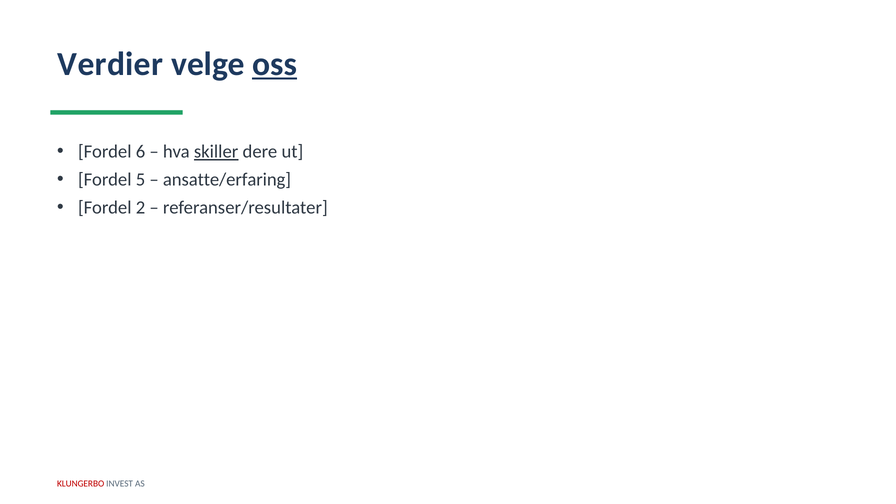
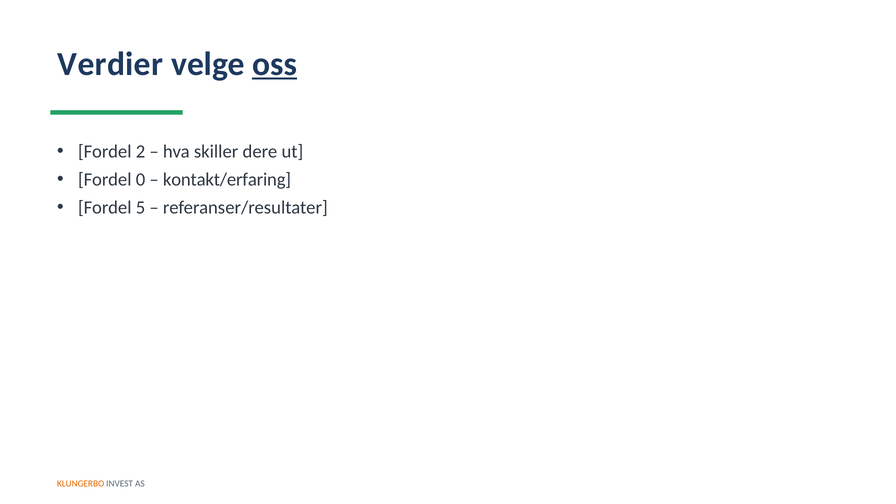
6: 6 -> 2
skiller underline: present -> none
5: 5 -> 0
ansatte/erfaring: ansatte/erfaring -> kontakt/erfaring
2: 2 -> 5
KLUNGERBO colour: red -> orange
